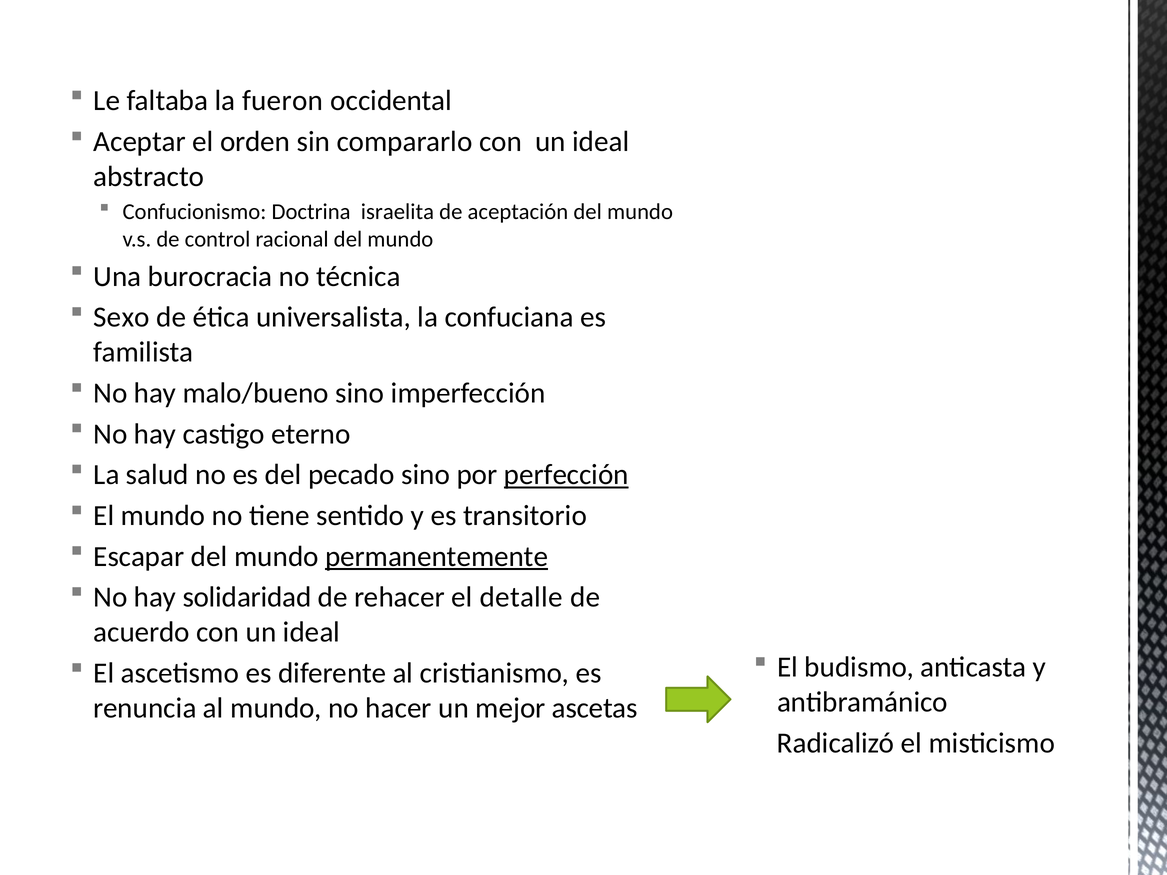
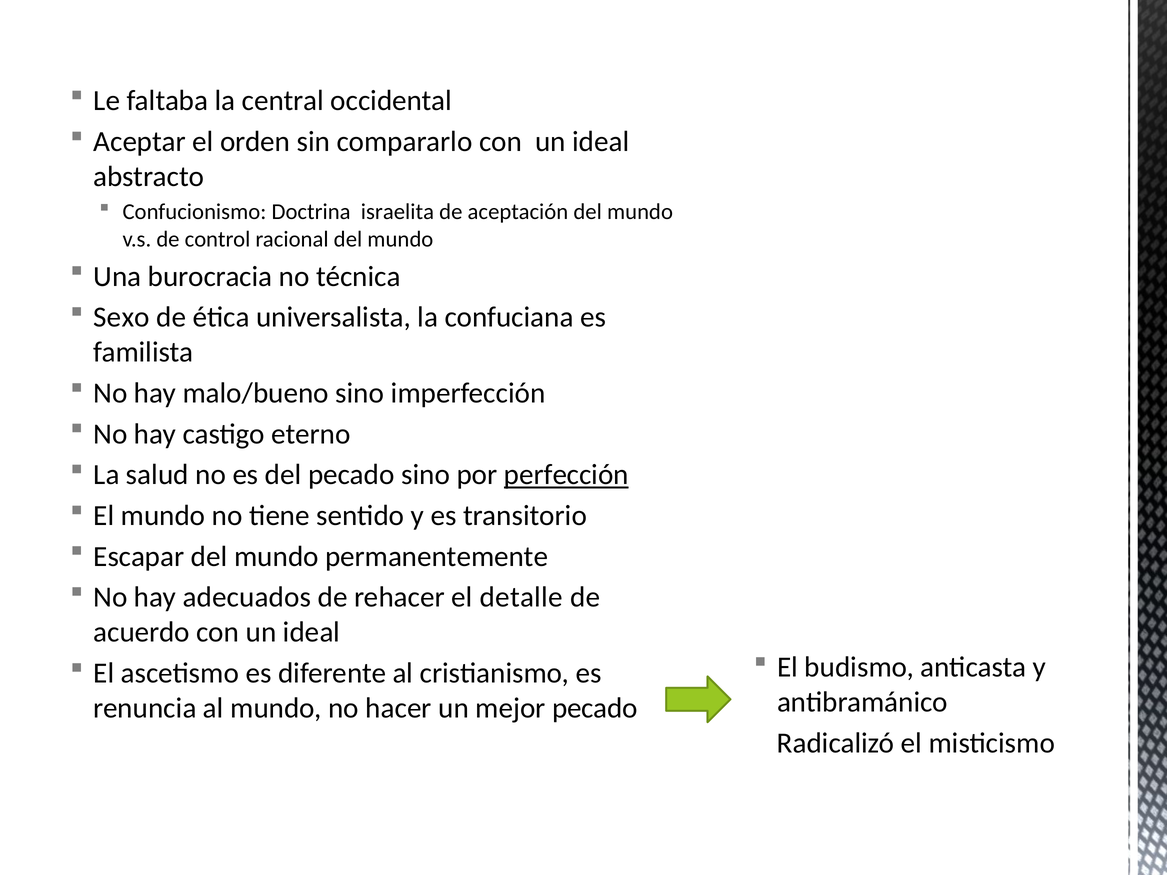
fueron: fueron -> central
permanentemente underline: present -> none
solidaridad: solidaridad -> adecuados
mejor ascetas: ascetas -> pecado
